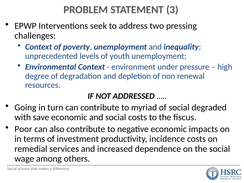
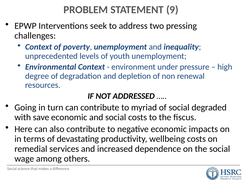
3: 3 -> 9
Poor: Poor -> Here
investment: investment -> devastating
incidence: incidence -> wellbeing
